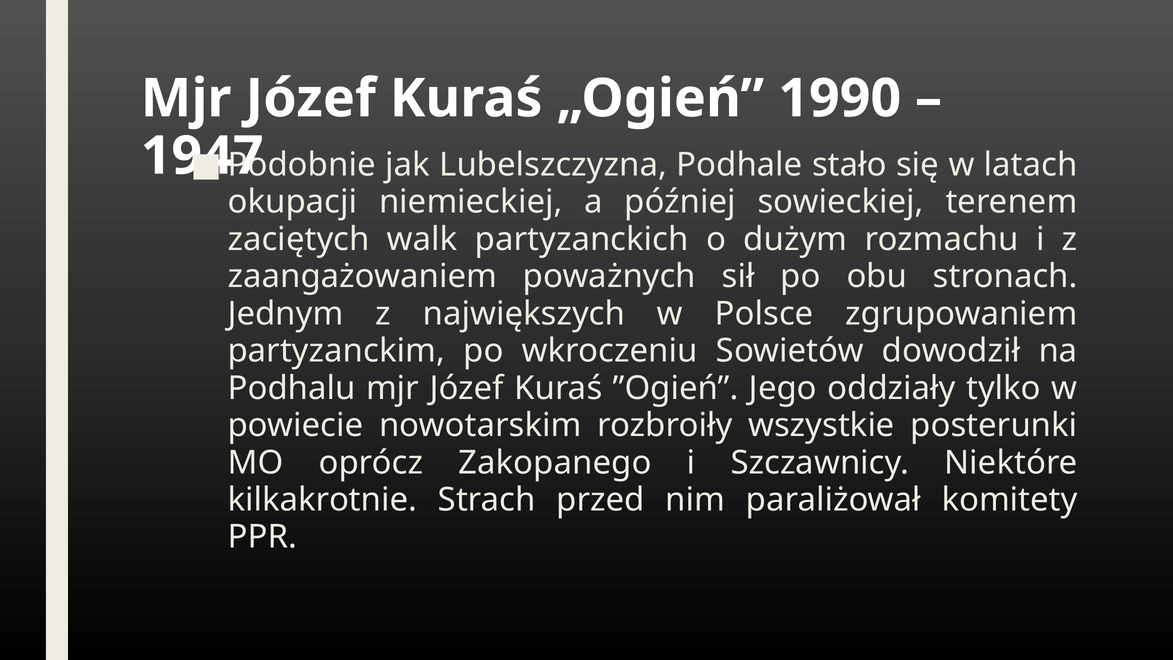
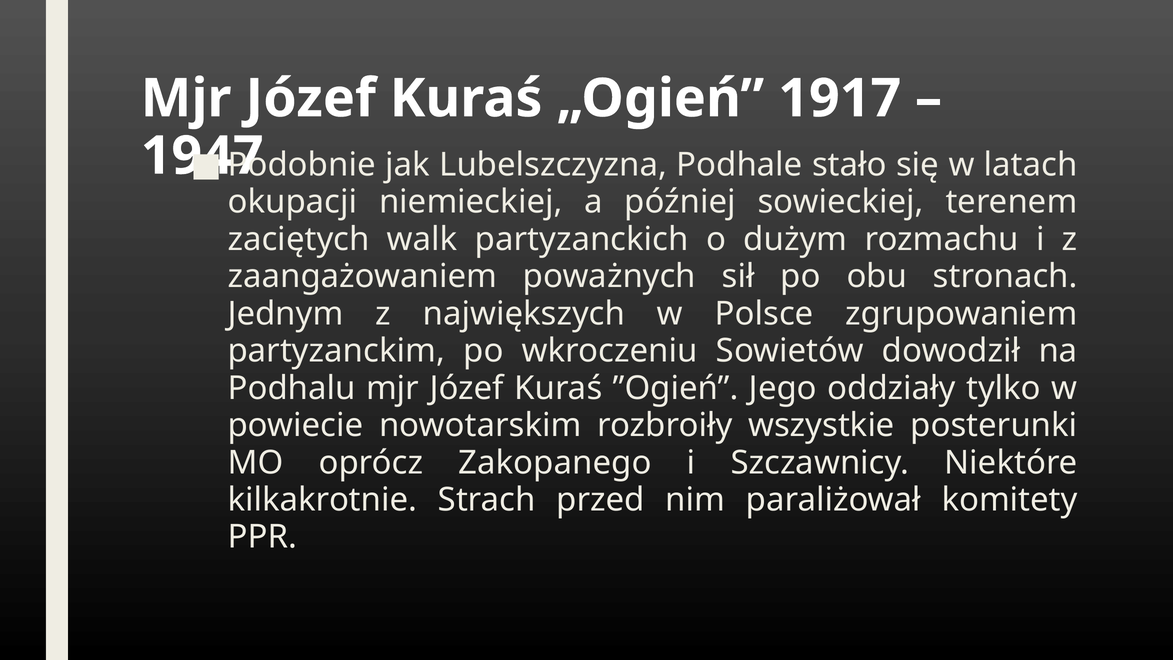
1990: 1990 -> 1917
